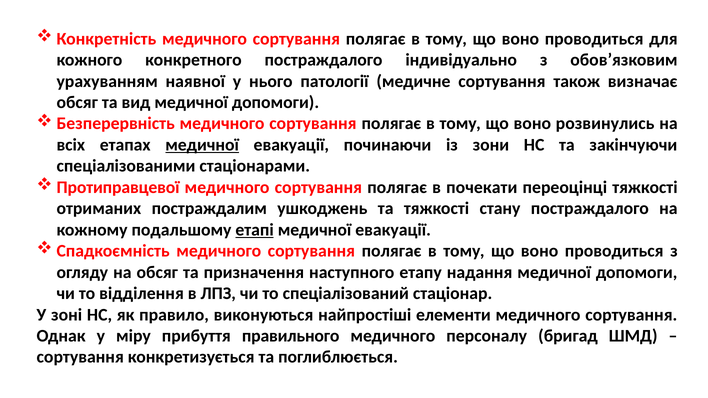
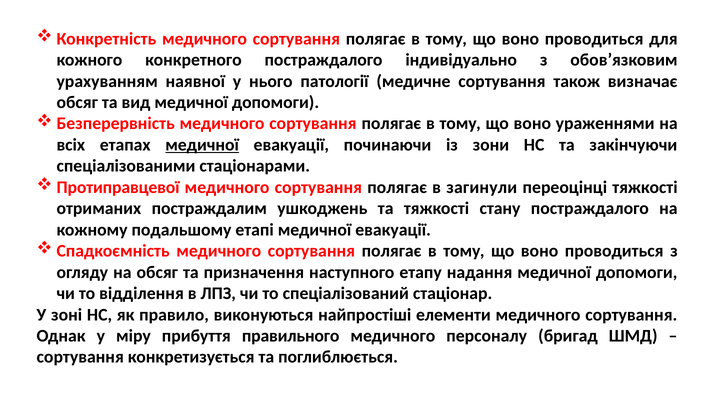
розвинулись: розвинулись -> ураженнями
почекати: почекати -> загинули
етапі underline: present -> none
